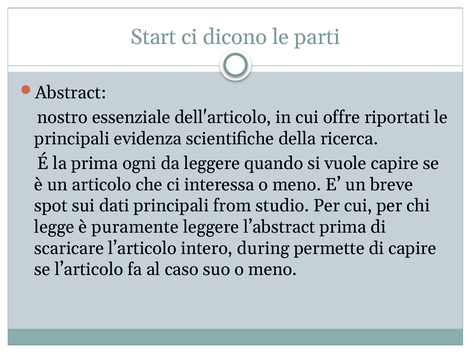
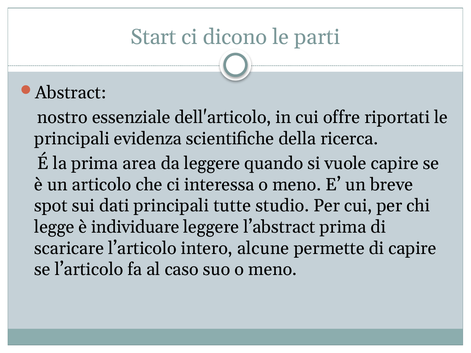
ogni: ogni -> area
from: from -> tutte
puramente: puramente -> individuare
during: during -> alcune
